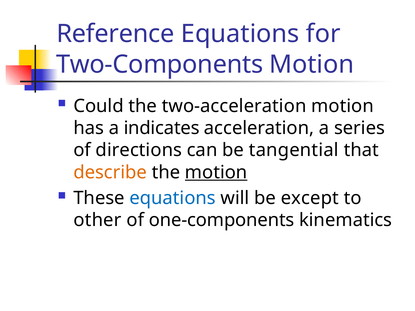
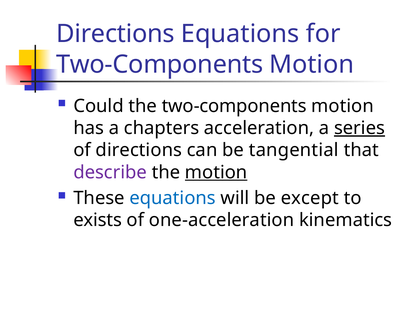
Reference at (115, 34): Reference -> Directions
the two-acceleration: two-acceleration -> two-components
indicates: indicates -> chapters
series underline: none -> present
describe colour: orange -> purple
other: other -> exists
one-components: one-components -> one-acceleration
